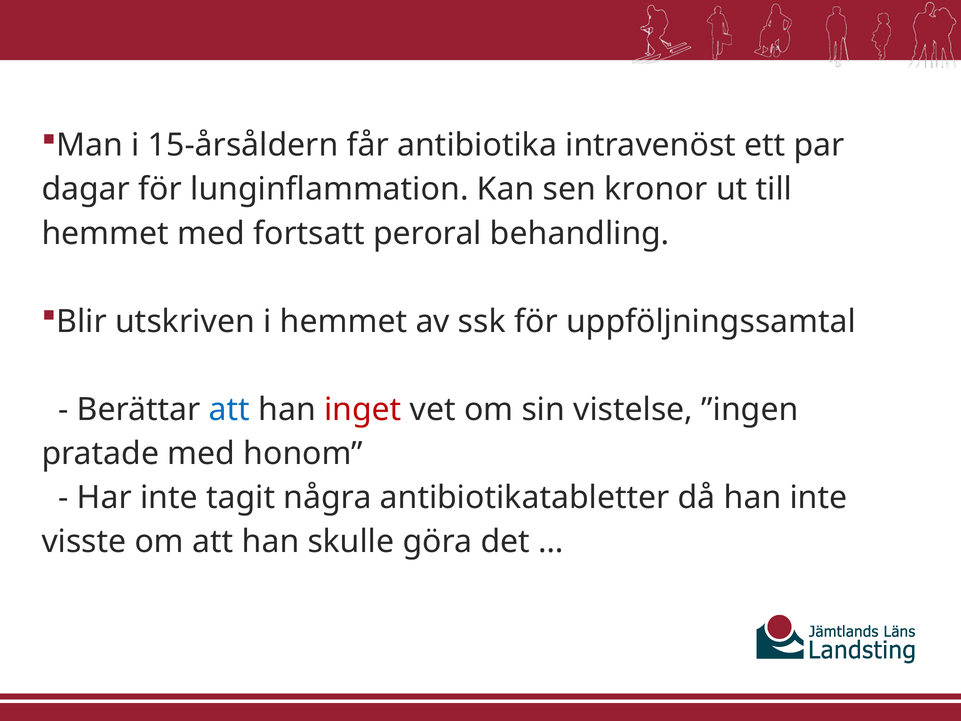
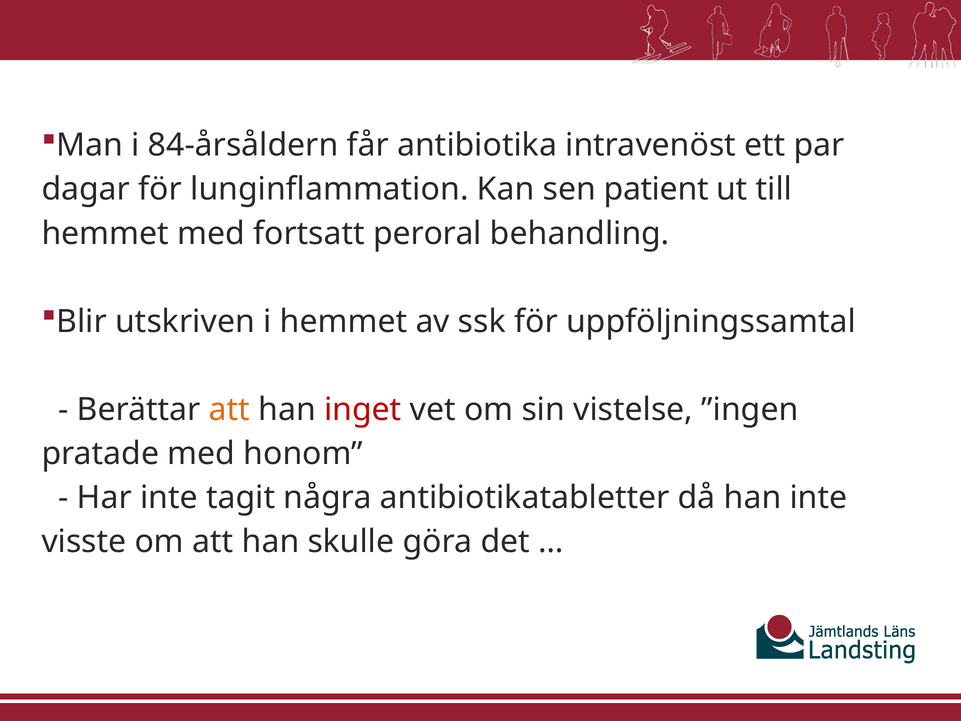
15-årsåldern: 15-årsåldern -> 84-årsåldern
kronor: kronor -> patient
att at (229, 410) colour: blue -> orange
